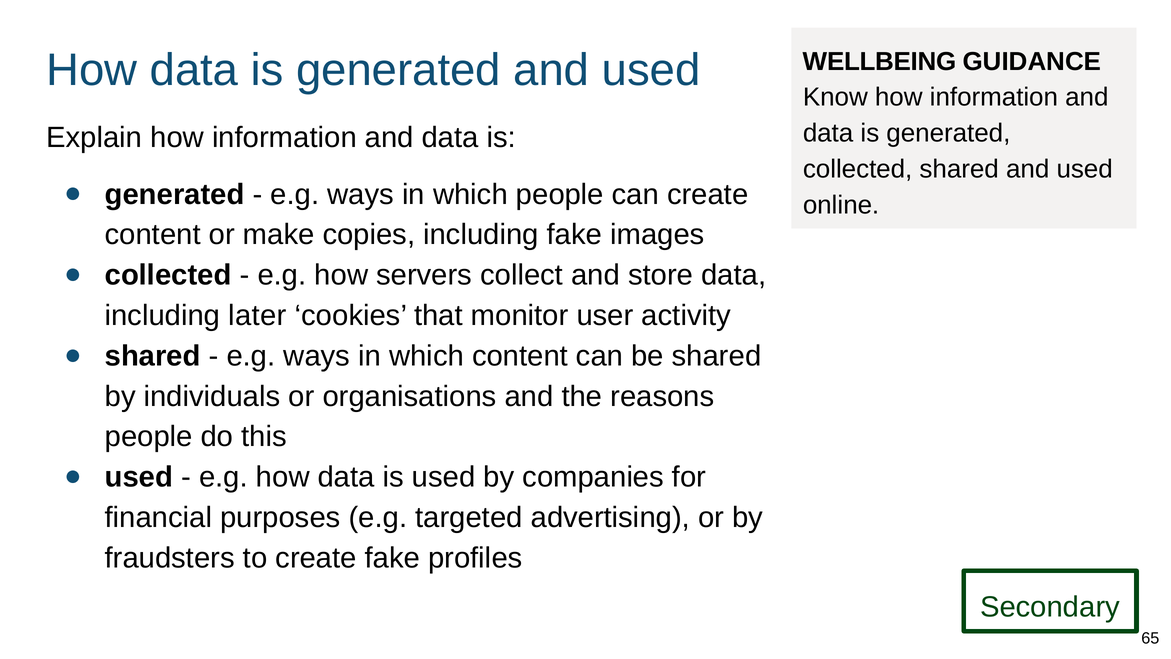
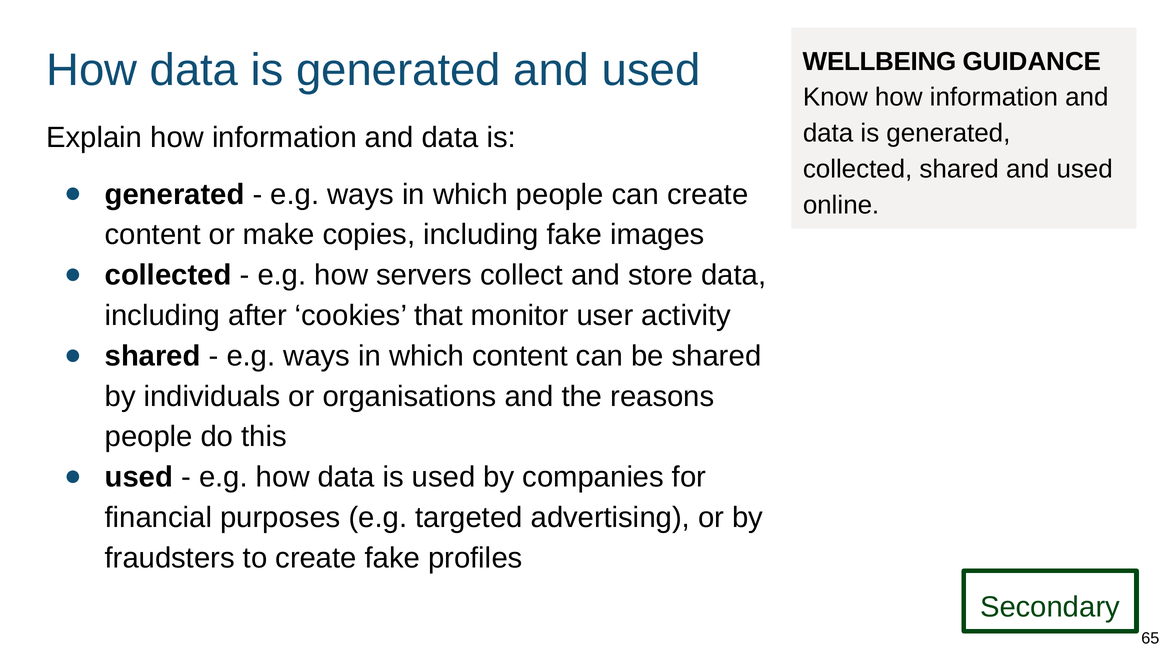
later: later -> after
